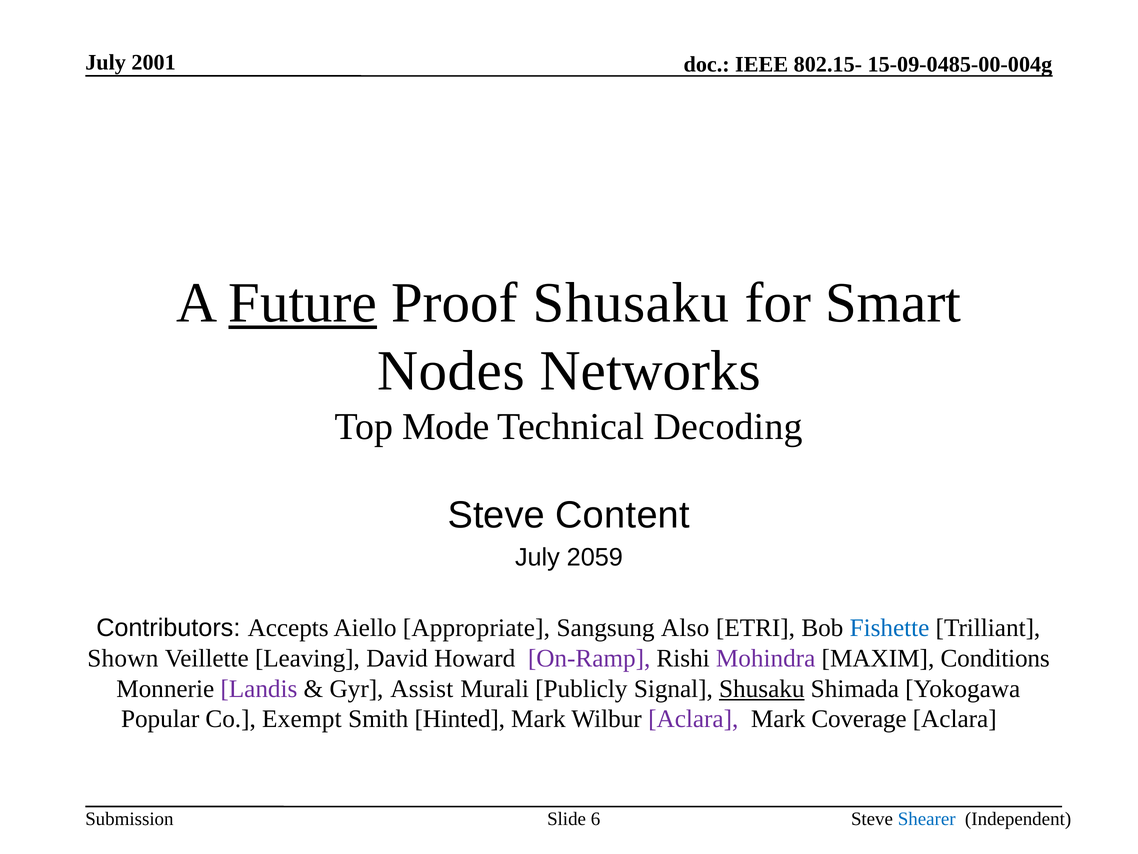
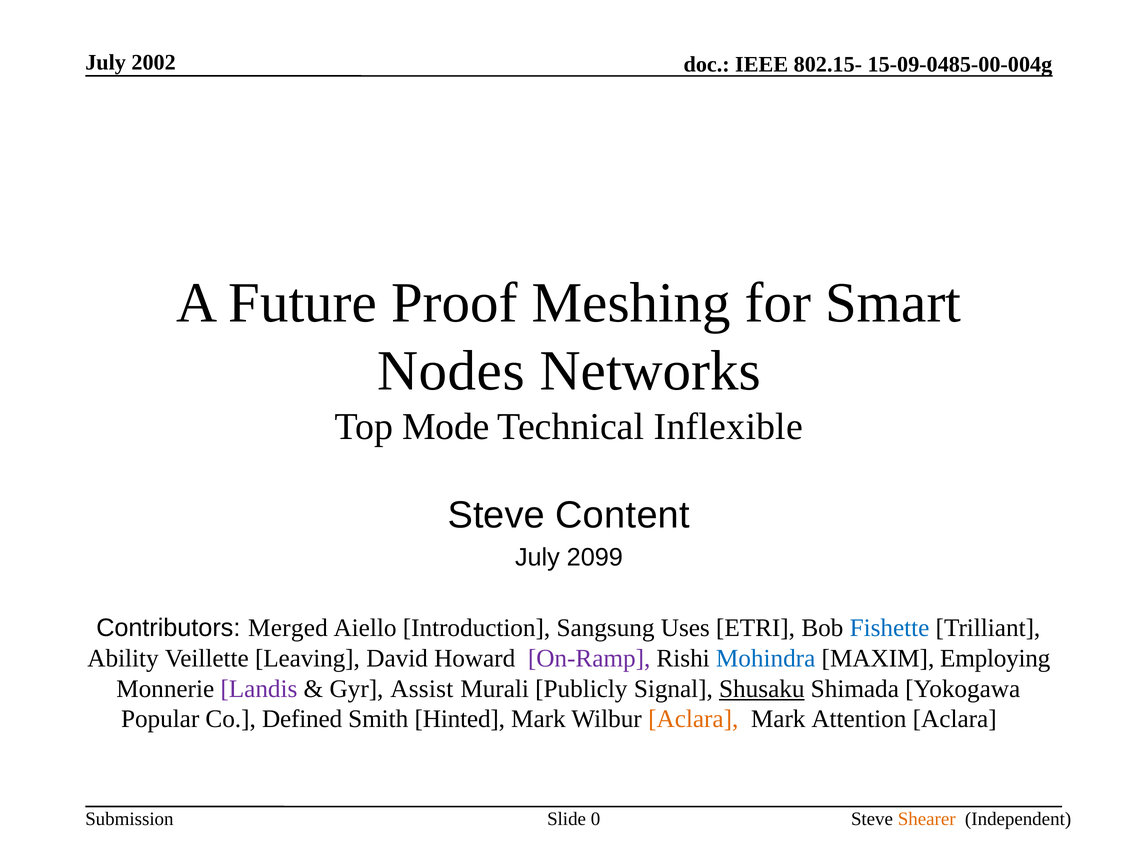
2001: 2001 -> 2002
Future underline: present -> none
Proof Shusaku: Shusaku -> Meshing
Decoding: Decoding -> Inflexible
2059: 2059 -> 2099
Accepts: Accepts -> Merged
Appropriate: Appropriate -> Introduction
Also: Also -> Uses
Shown: Shown -> Ability
Mohindra colour: purple -> blue
Conditions: Conditions -> Employing
Exempt: Exempt -> Defined
Aclara at (693, 719) colour: purple -> orange
Coverage: Coverage -> Attention
6: 6 -> 0
Shearer colour: blue -> orange
